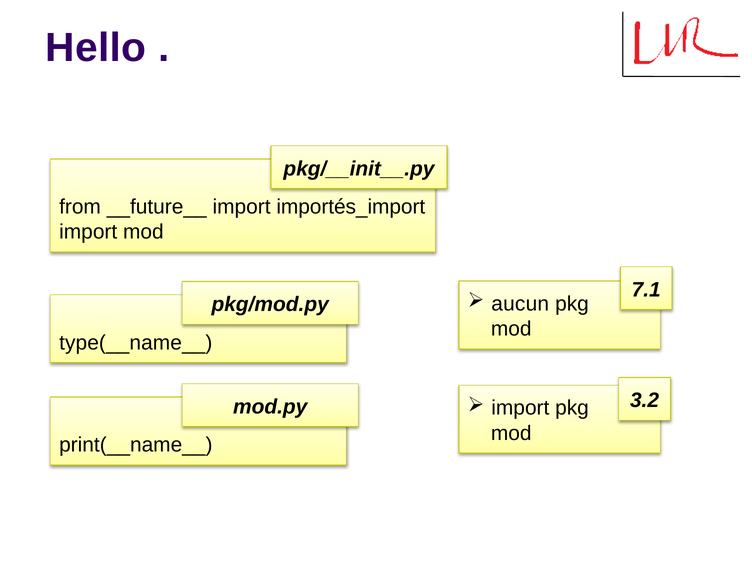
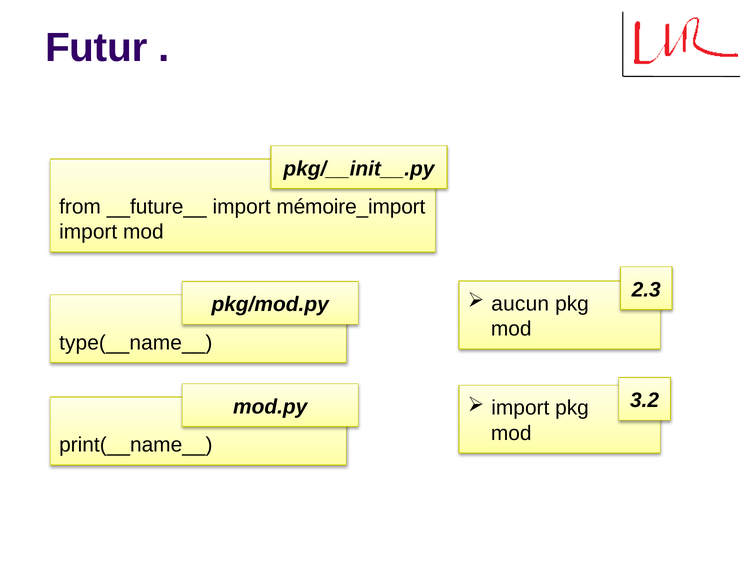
Hello: Hello -> Futur
importés_import: importés_import -> mémoire_import
7.1: 7.1 -> 2.3
